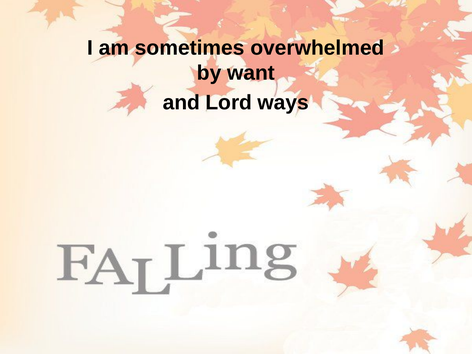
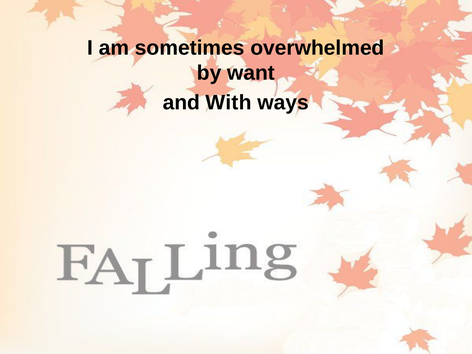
Lord: Lord -> With
